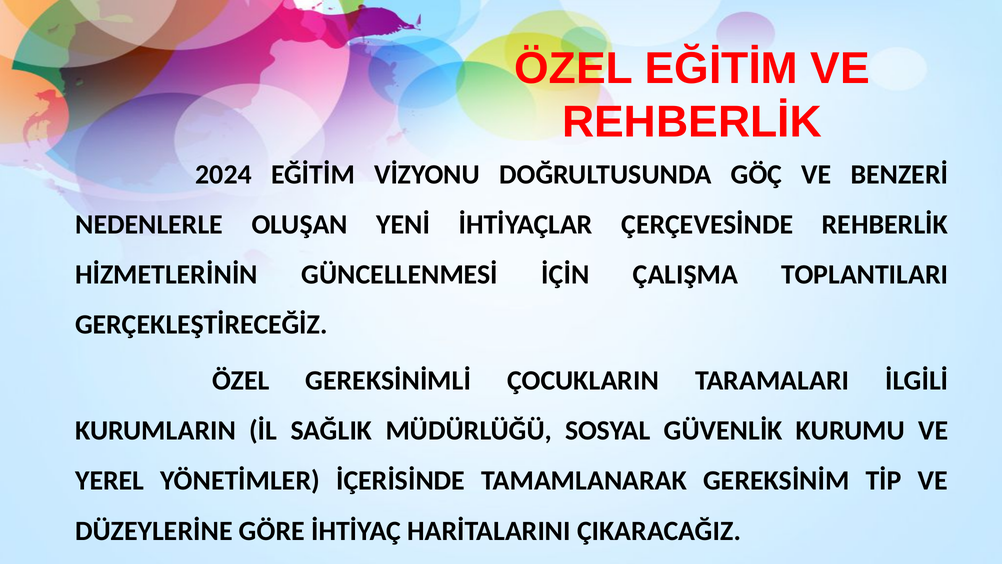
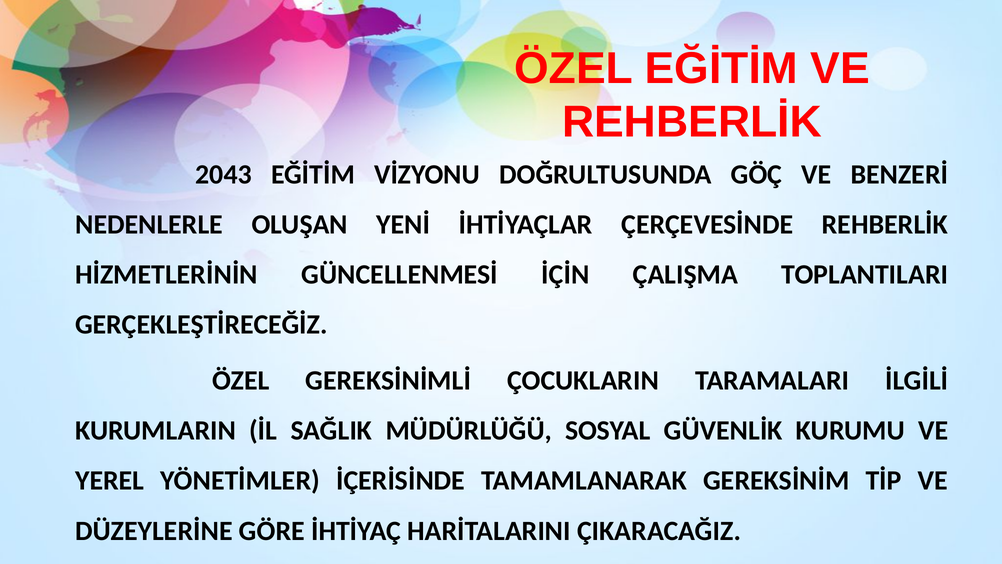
2024: 2024 -> 2043
